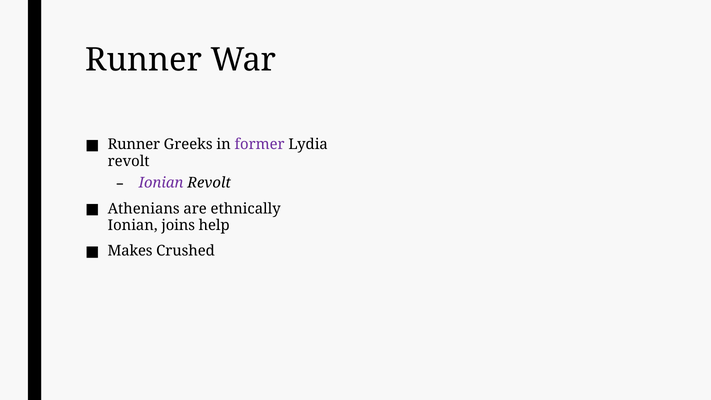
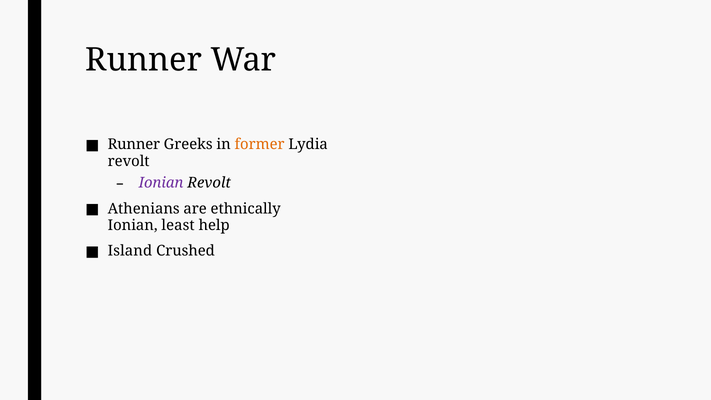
former colour: purple -> orange
joins: joins -> least
Makes: Makes -> Island
